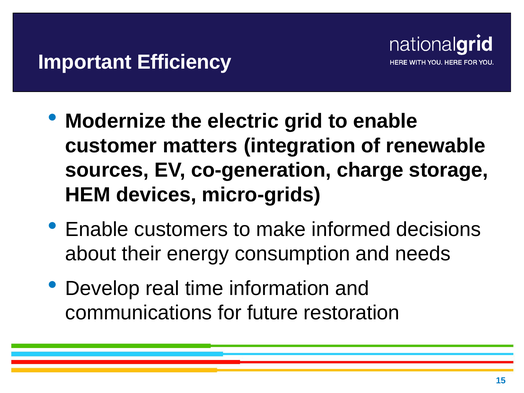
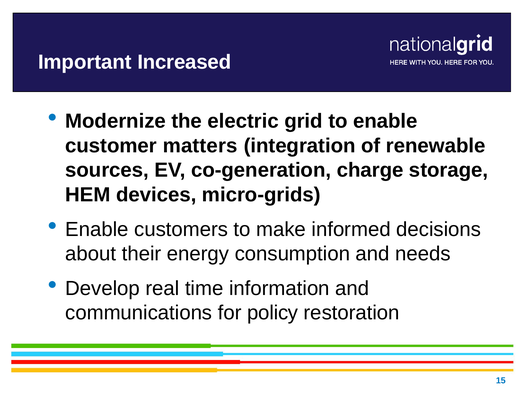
Efficiency: Efficiency -> Increased
future: future -> policy
